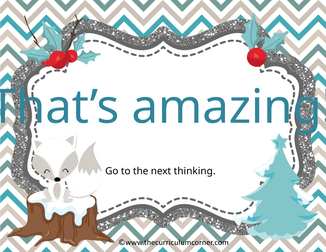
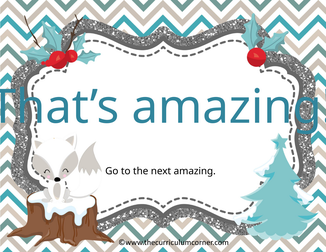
next thinking: thinking -> amazing
